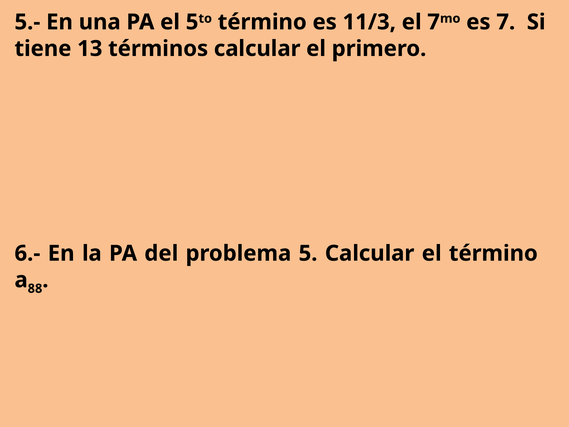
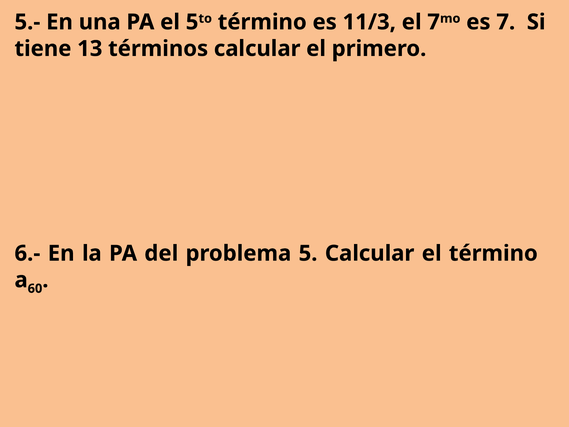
88: 88 -> 60
